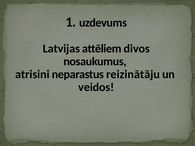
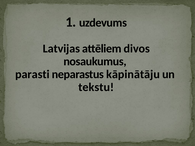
atrisini: atrisini -> parasti
reizinātāju: reizinātāju -> kāpinātāju
veidos: veidos -> tekstu
